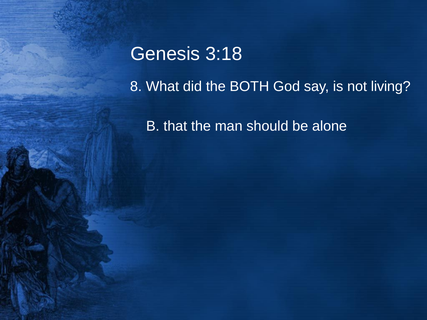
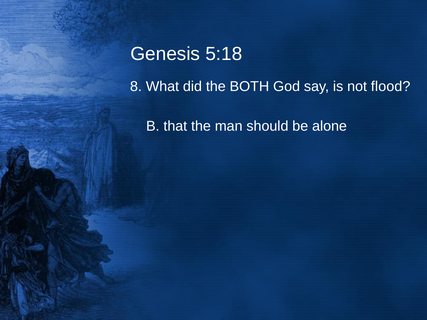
3:18: 3:18 -> 5:18
living: living -> flood
